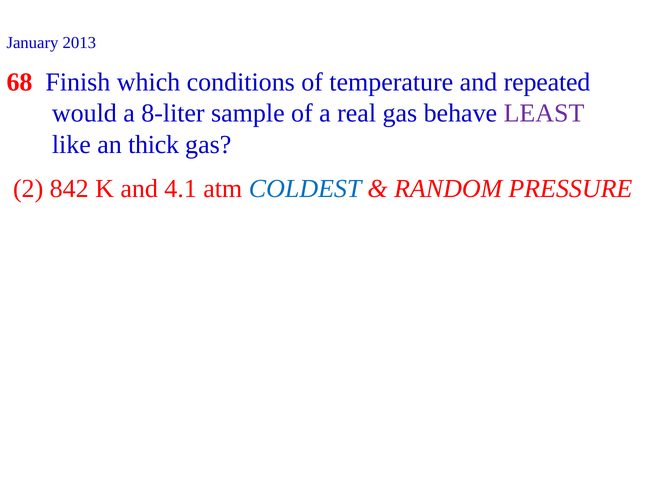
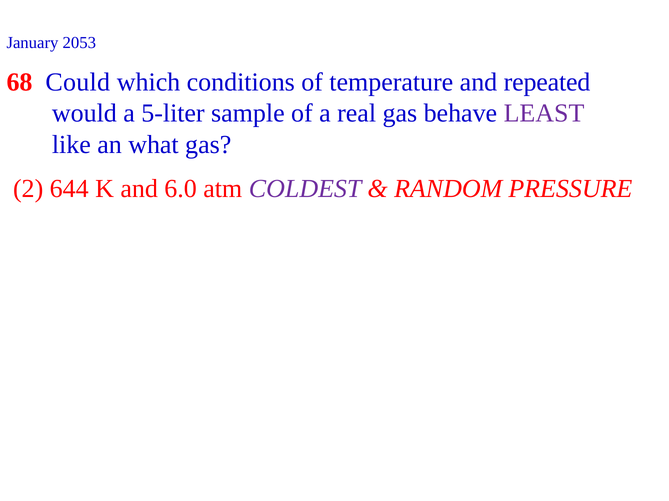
2013: 2013 -> 2053
Finish: Finish -> Could
8-liter: 8-liter -> 5-liter
thick: thick -> what
842: 842 -> 644
4.1: 4.1 -> 6.0
COLDEST colour: blue -> purple
